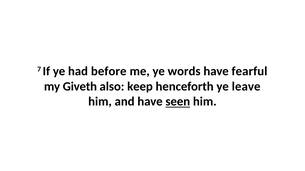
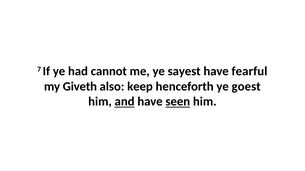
before: before -> cannot
words: words -> sayest
leave: leave -> goest
and underline: none -> present
